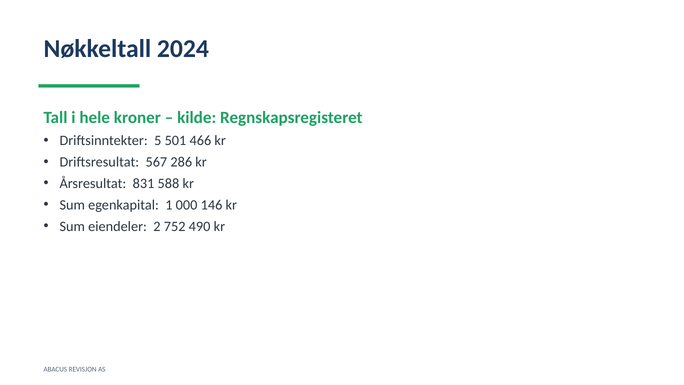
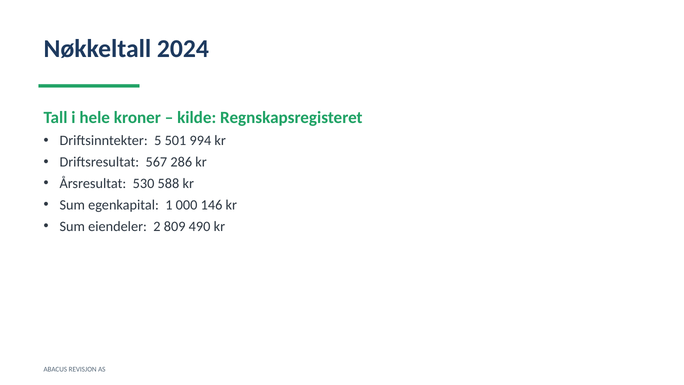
466: 466 -> 994
831: 831 -> 530
752: 752 -> 809
